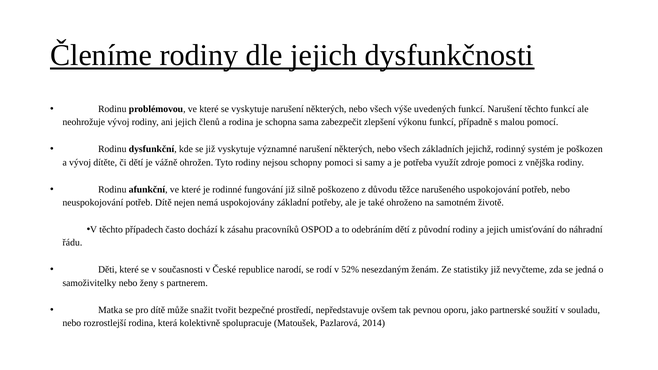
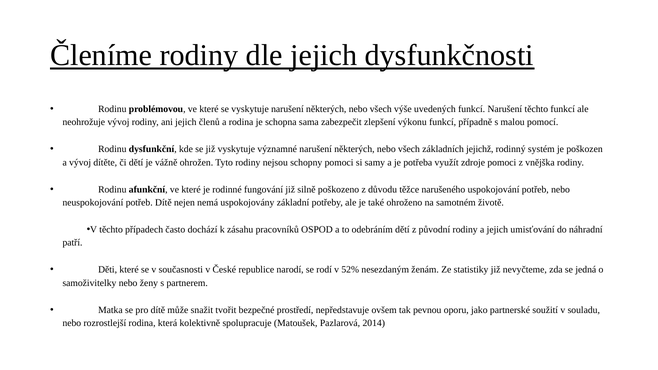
řádu: řádu -> patří
